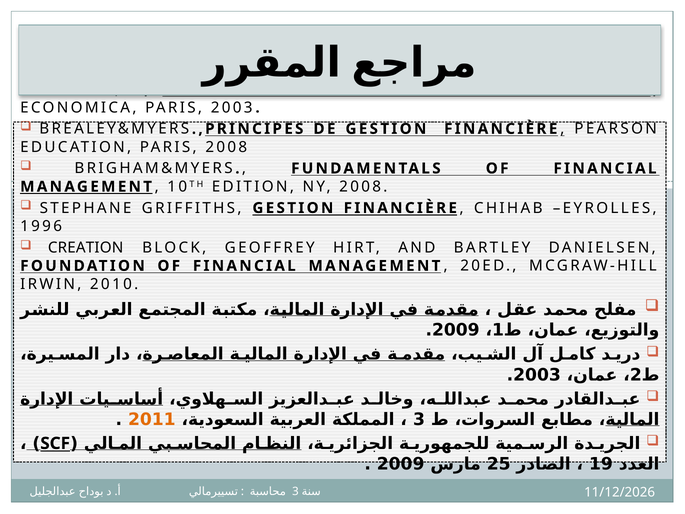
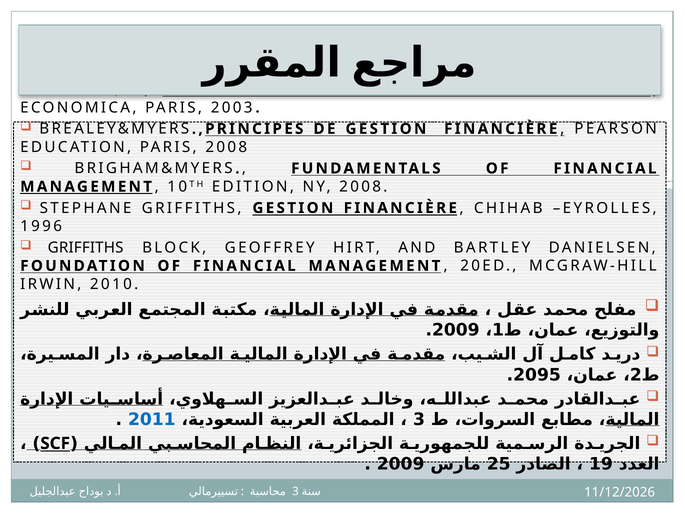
CREATION at (86, 247): CREATION -> GRIFFITHS
2003 at (537, 375): 2003 -> 2095
2011 colour: orange -> blue
